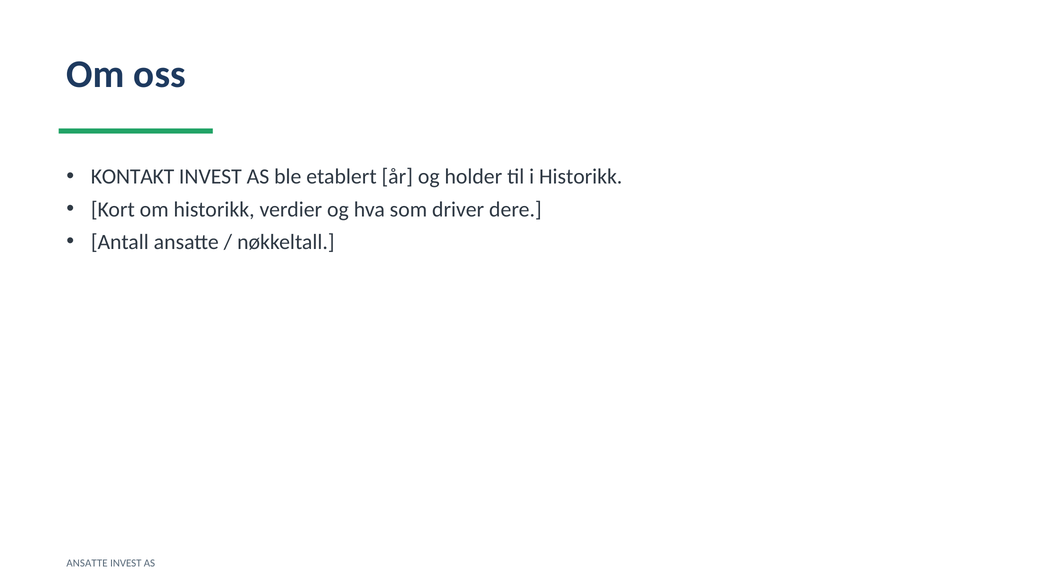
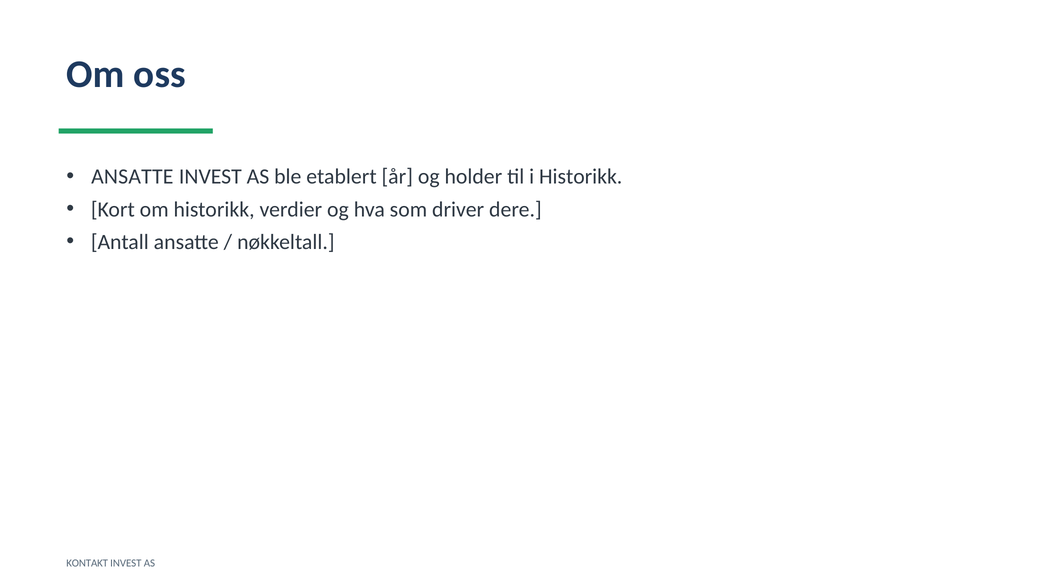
KONTAKT at (133, 177): KONTAKT -> ANSATTE
ANSATTE at (87, 563): ANSATTE -> KONTAKT
